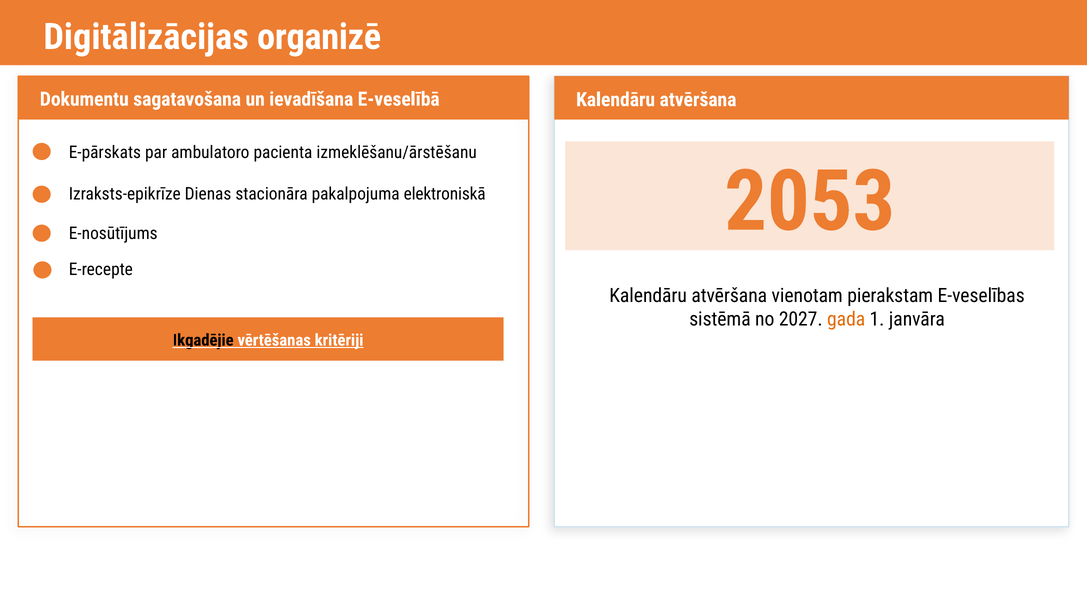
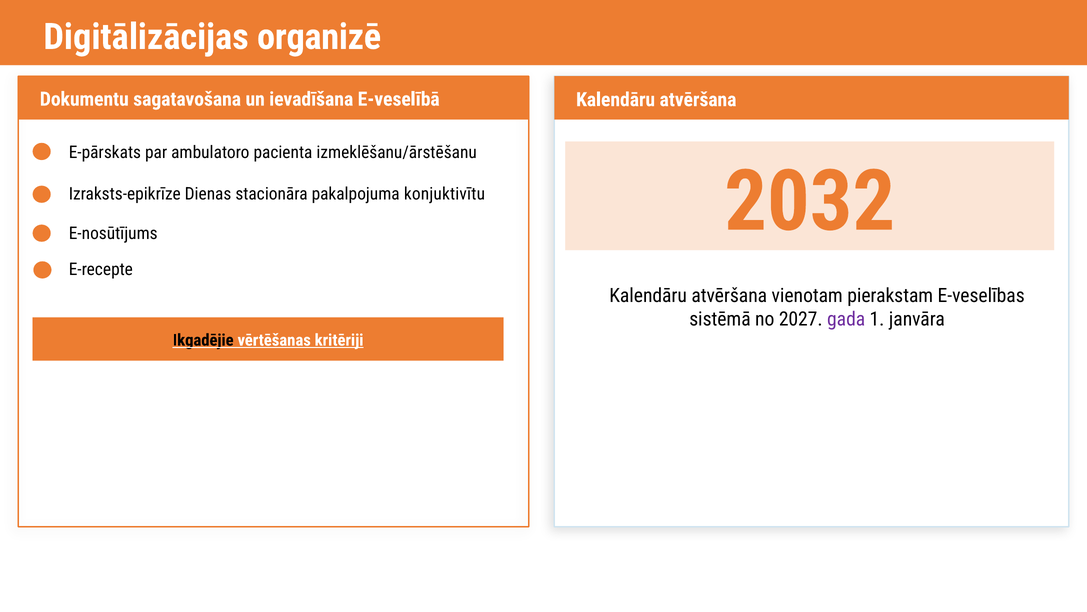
2053: 2053 -> 2032
elektroniskā: elektroniskā -> konjuktivītu
gada colour: orange -> purple
